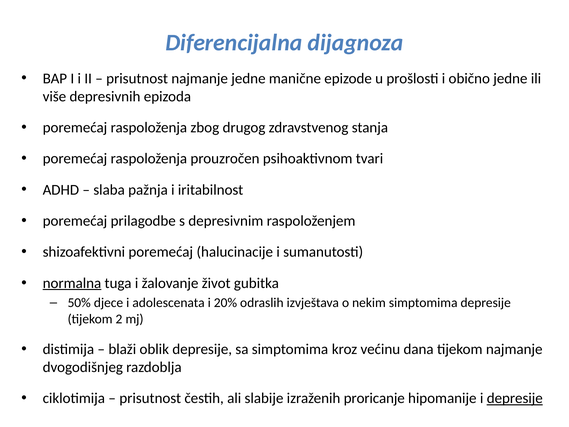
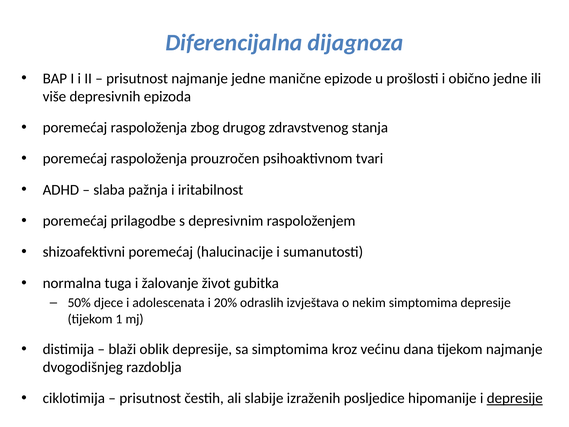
normalna underline: present -> none
2: 2 -> 1
proricanje: proricanje -> posljedice
